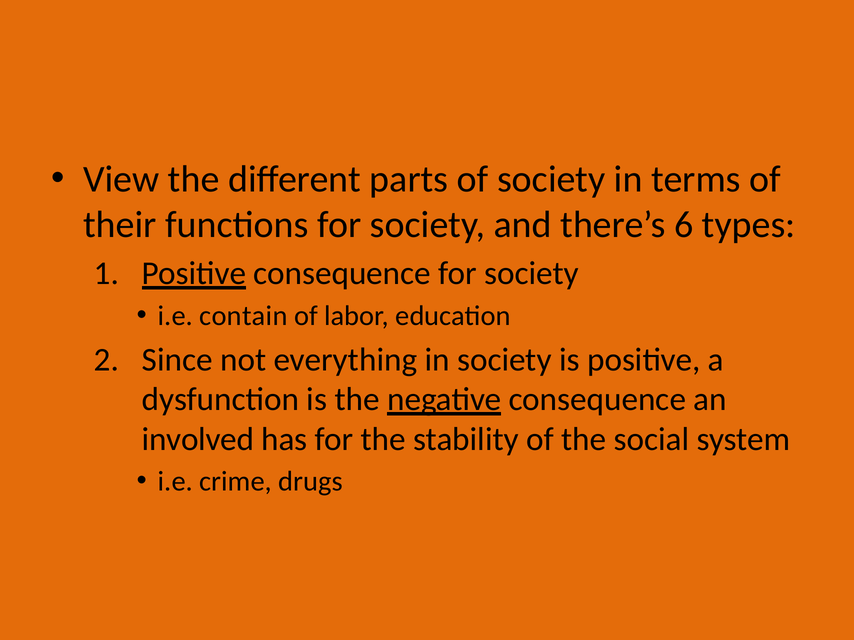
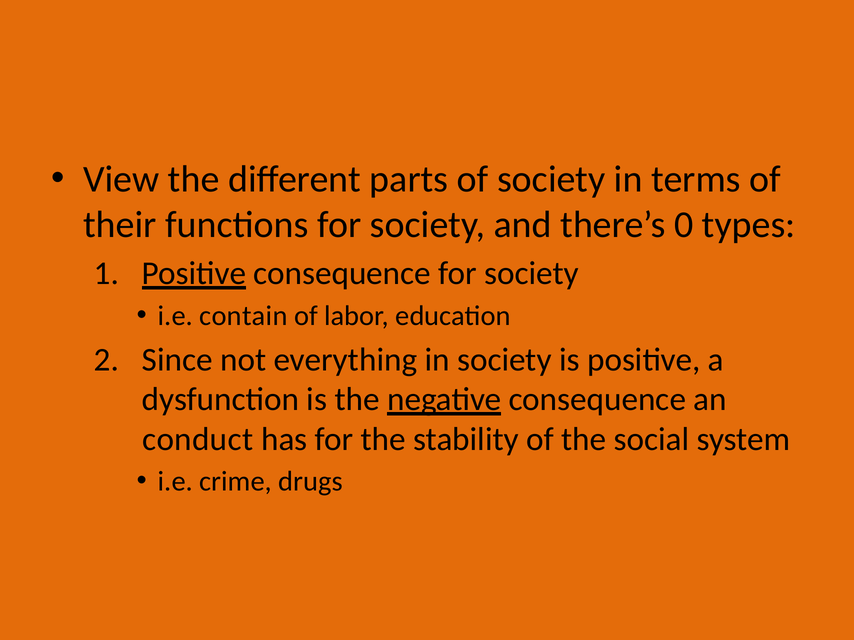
6: 6 -> 0
involved: involved -> conduct
